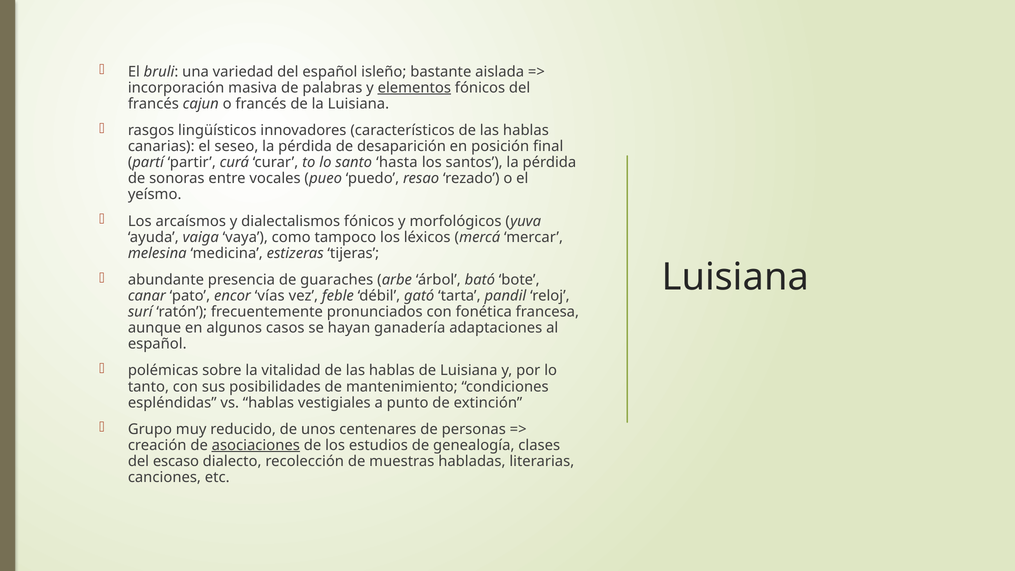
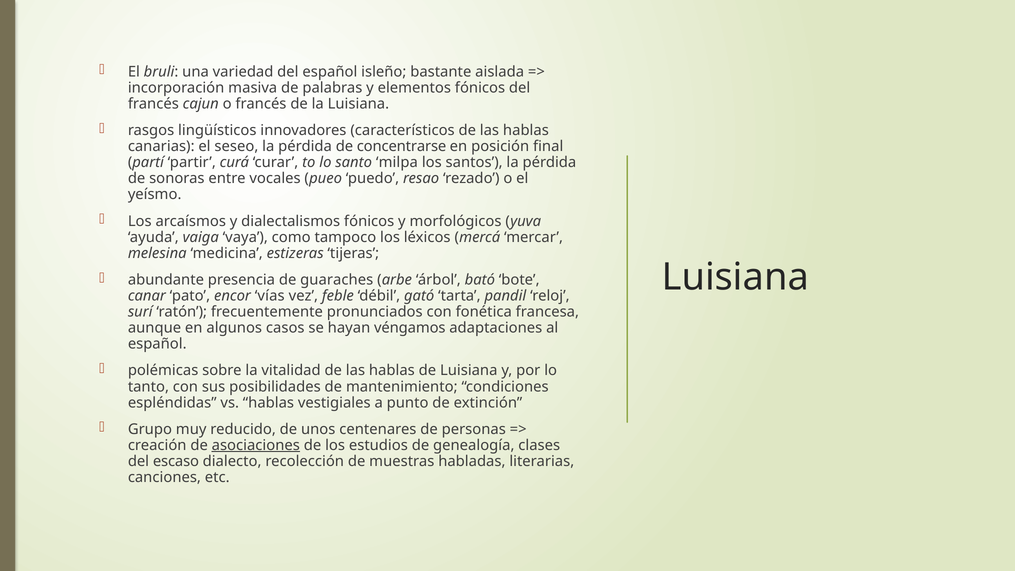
elementos underline: present -> none
desaparición: desaparición -> concentrarse
hasta: hasta -> milpa
ganadería: ganadería -> véngamos
